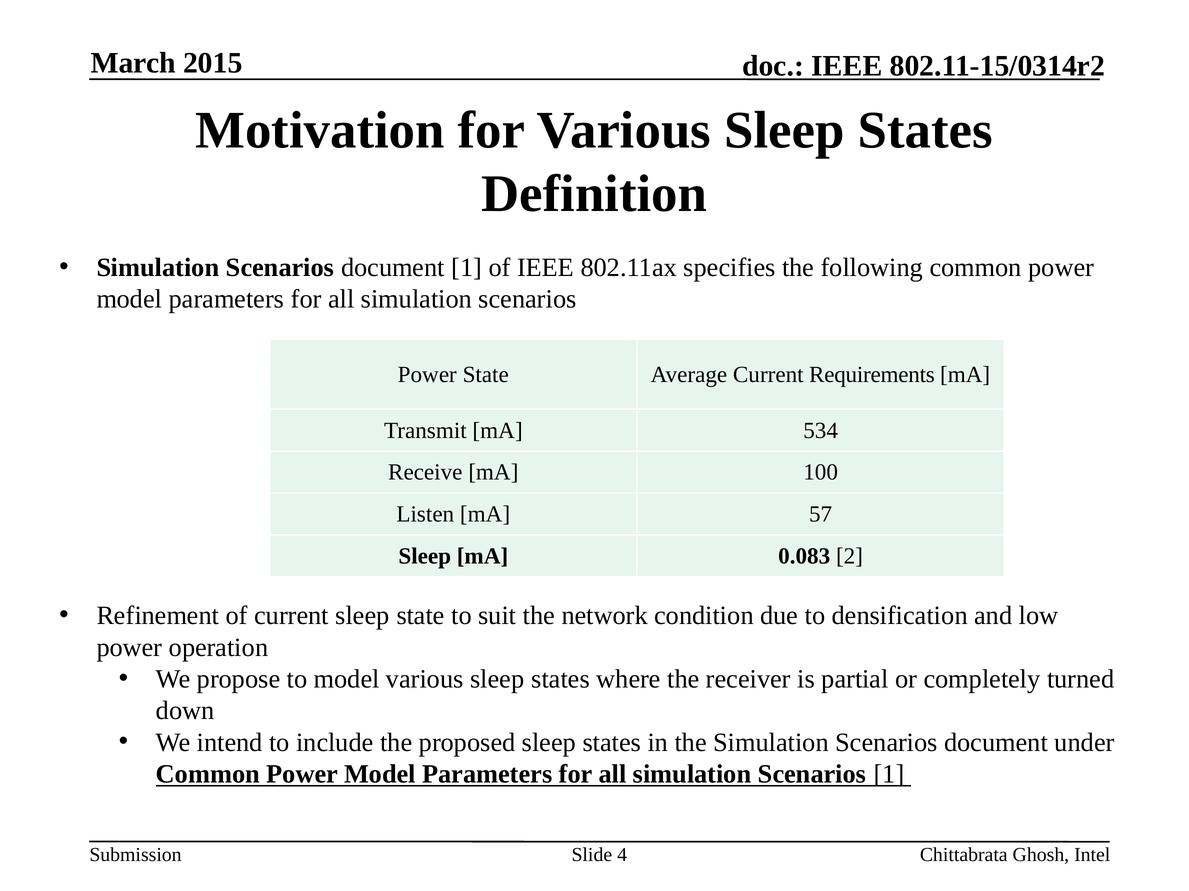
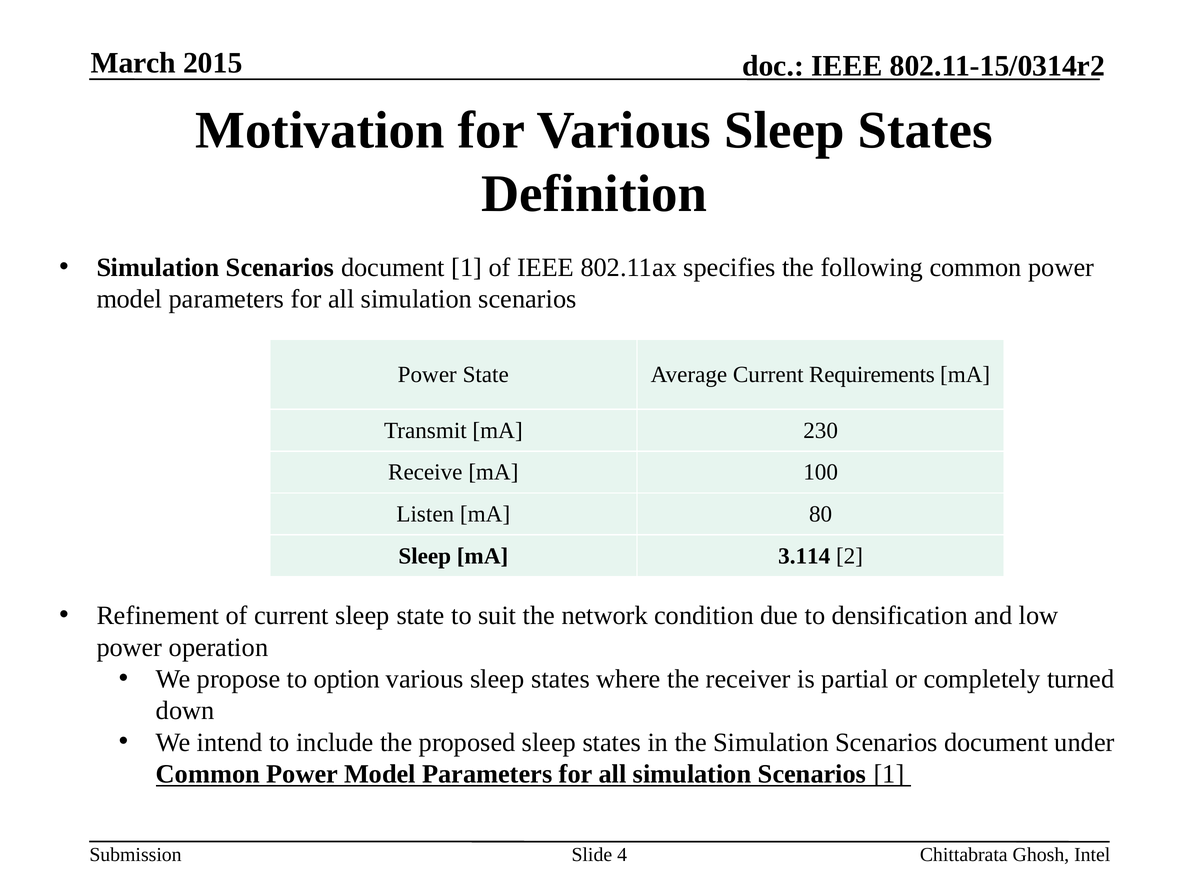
534: 534 -> 230
57: 57 -> 80
0.083: 0.083 -> 3.114
to model: model -> option
